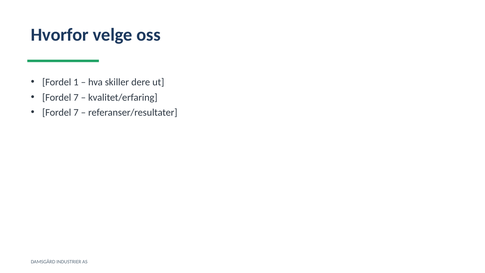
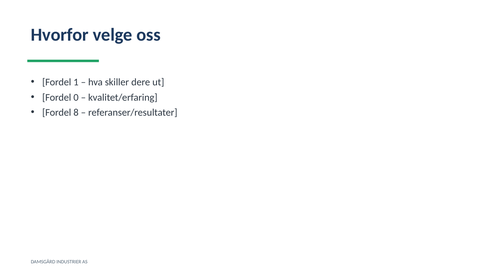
7 at (76, 97): 7 -> 0
7 at (76, 112): 7 -> 8
